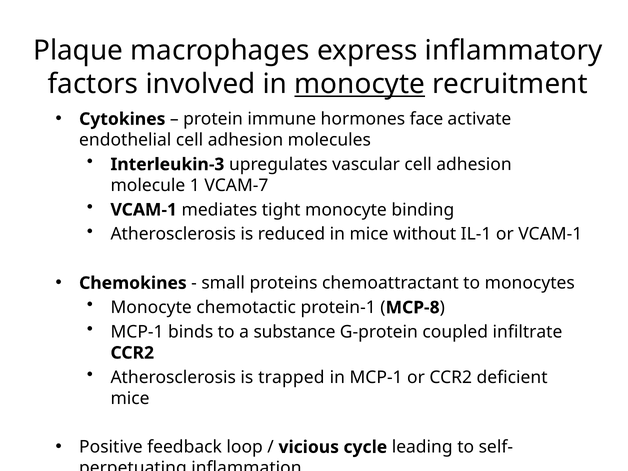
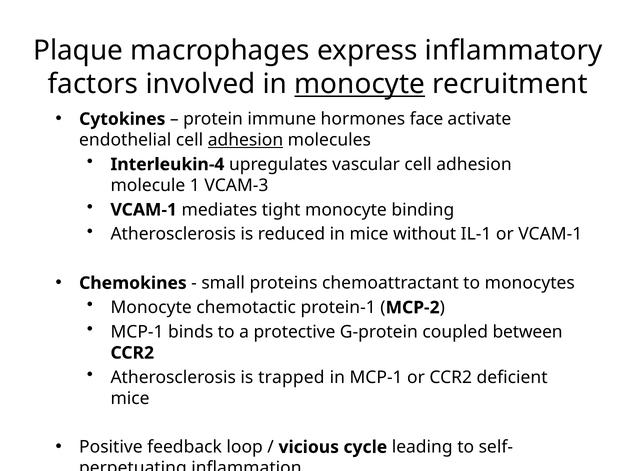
adhesion at (245, 140) underline: none -> present
Interleukin-3: Interleukin-3 -> Interleukin-4
VCAM-7: VCAM-7 -> VCAM-3
MCP-8: MCP-8 -> MCP-2
substance: substance -> protective
infiltrate: infiltrate -> between
